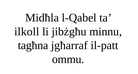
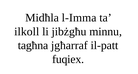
l-Qabel: l-Qabel -> l-Imma
ommu: ommu -> fuqiex
